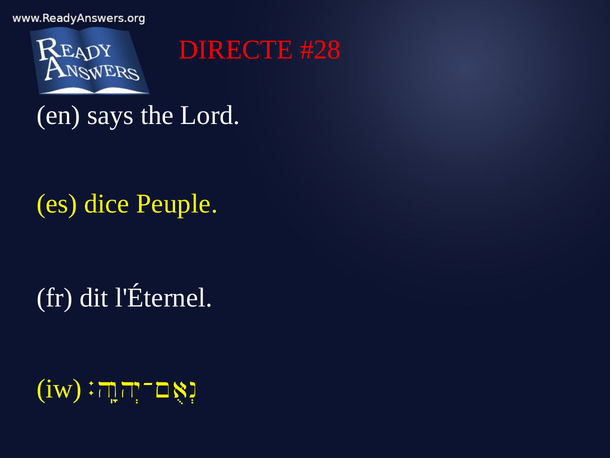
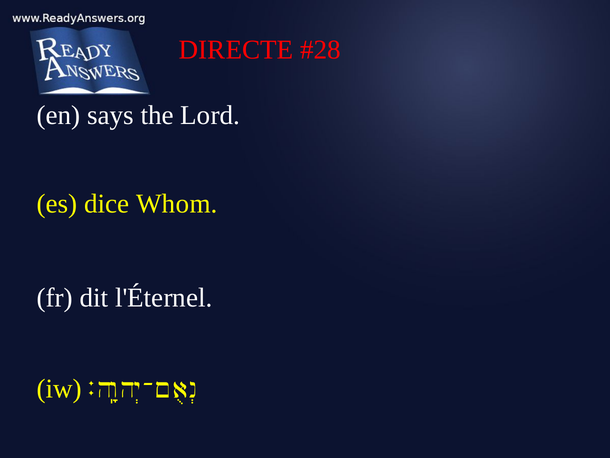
Peuple: Peuple -> Whom
